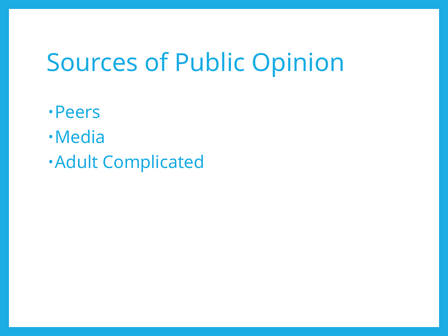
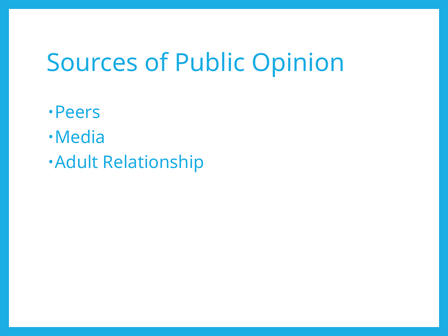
Complicated: Complicated -> Relationship
